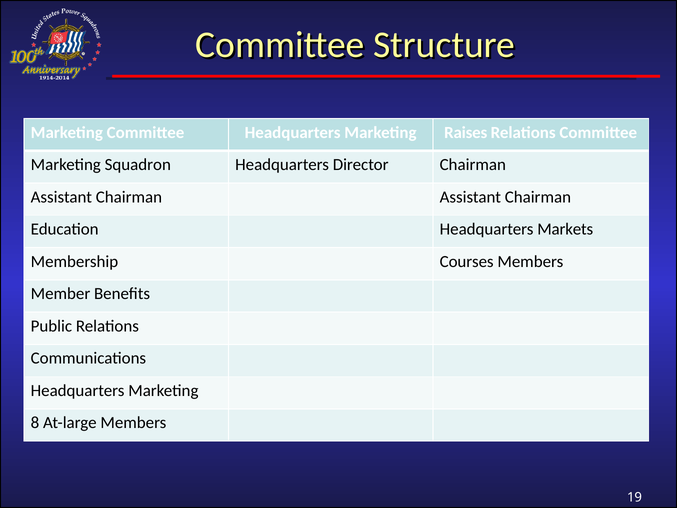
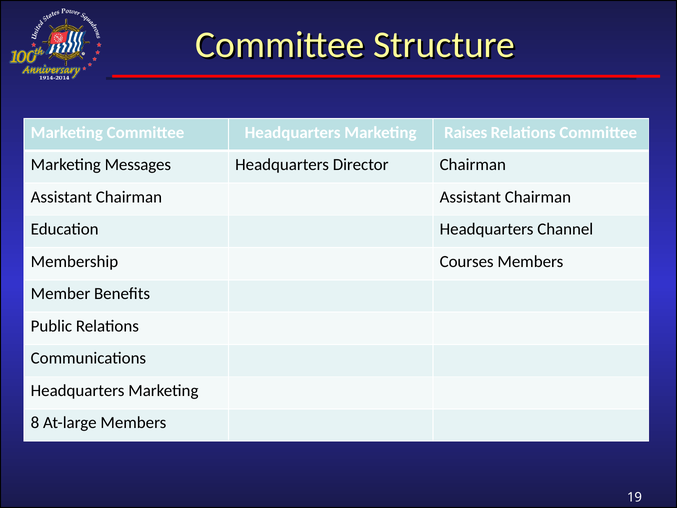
Squadron: Squadron -> Messages
Markets: Markets -> Channel
